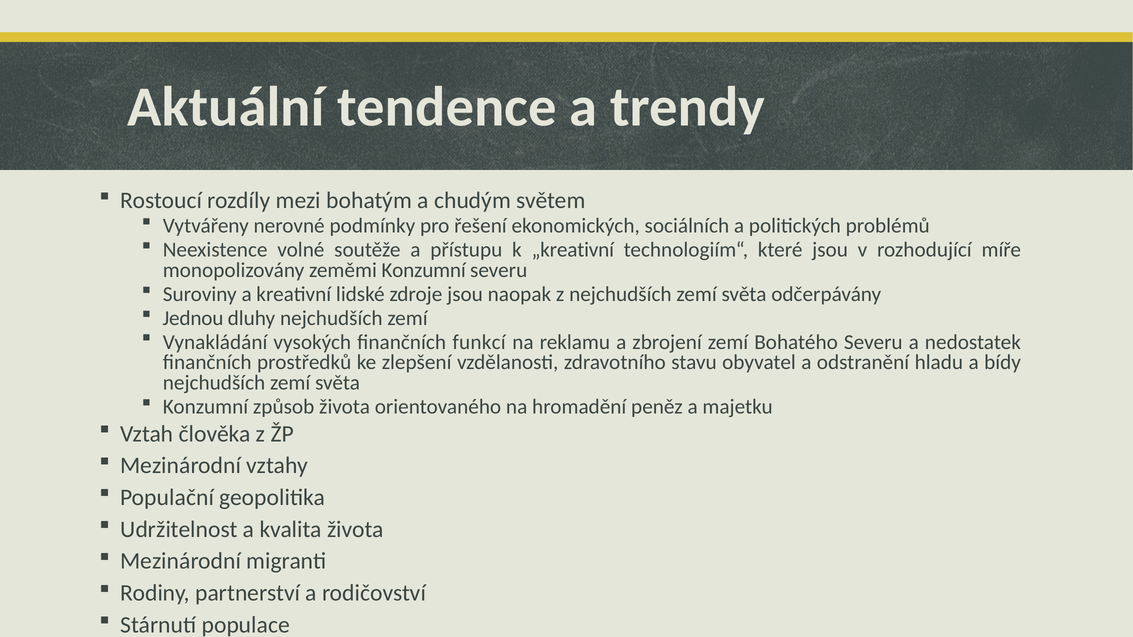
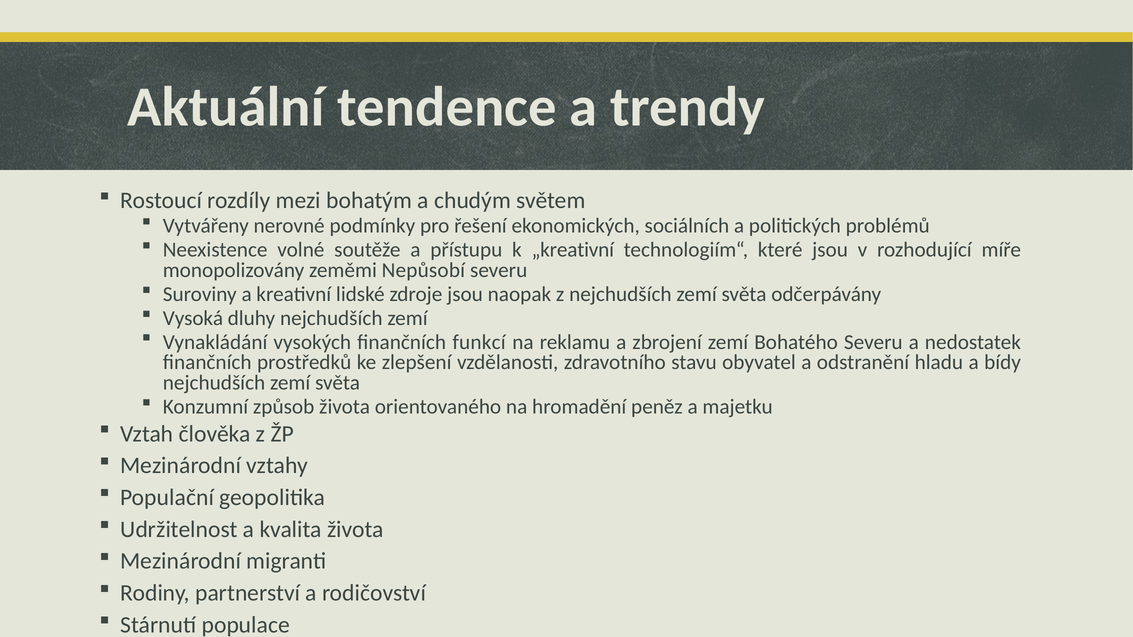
zeměmi Konzumní: Konzumní -> Nepůsobí
Jednou: Jednou -> Vysoká
